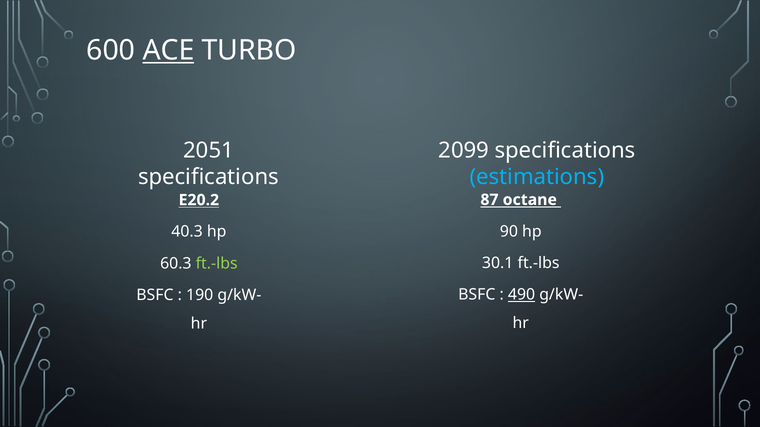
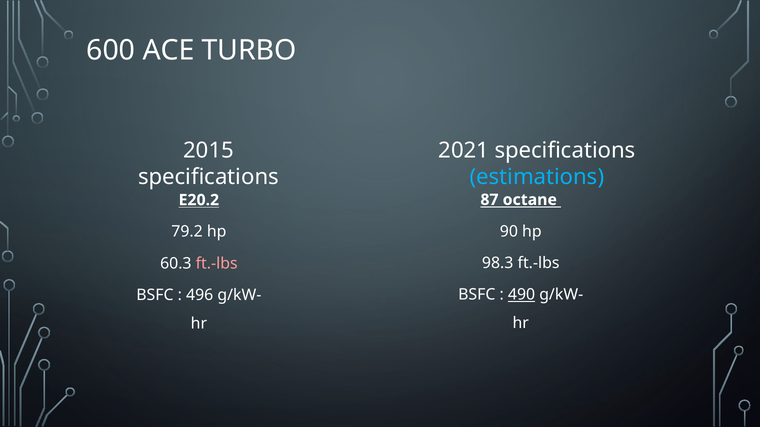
ACE underline: present -> none
2051: 2051 -> 2015
2099: 2099 -> 2021
40.3: 40.3 -> 79.2
30.1: 30.1 -> 98.3
ft.-lbs at (217, 264) colour: light green -> pink
190: 190 -> 496
